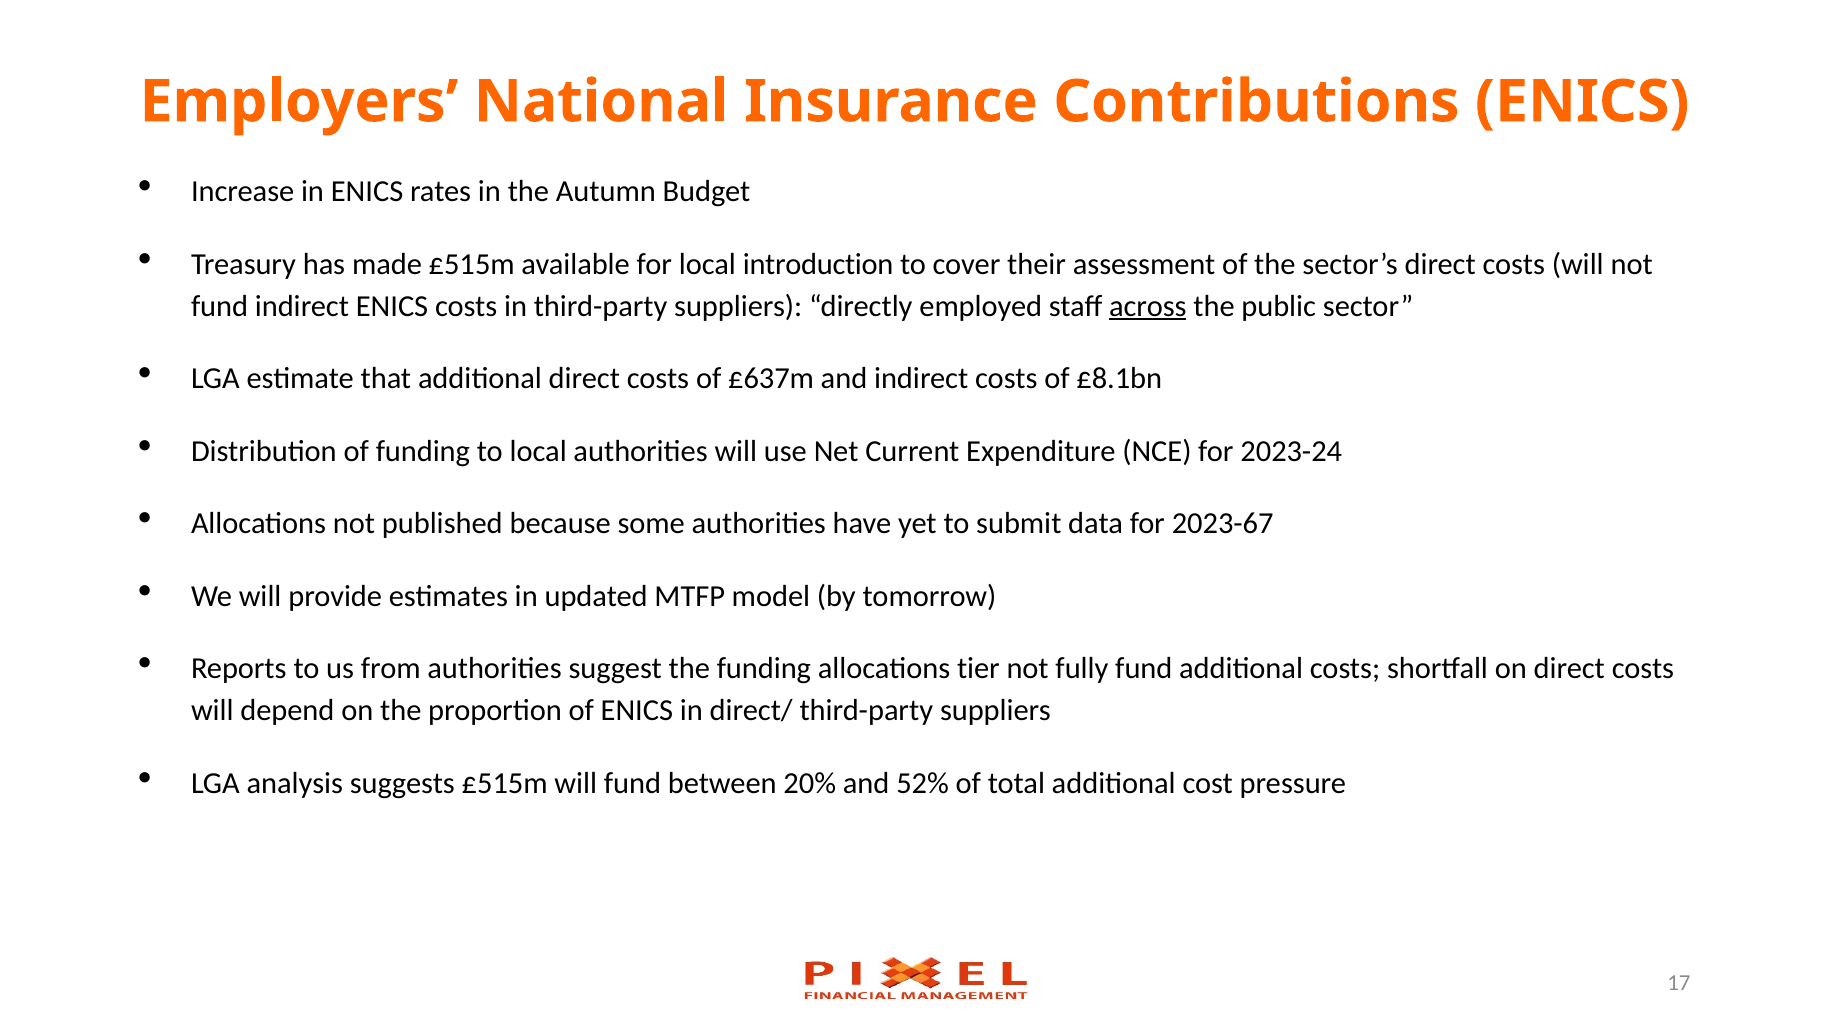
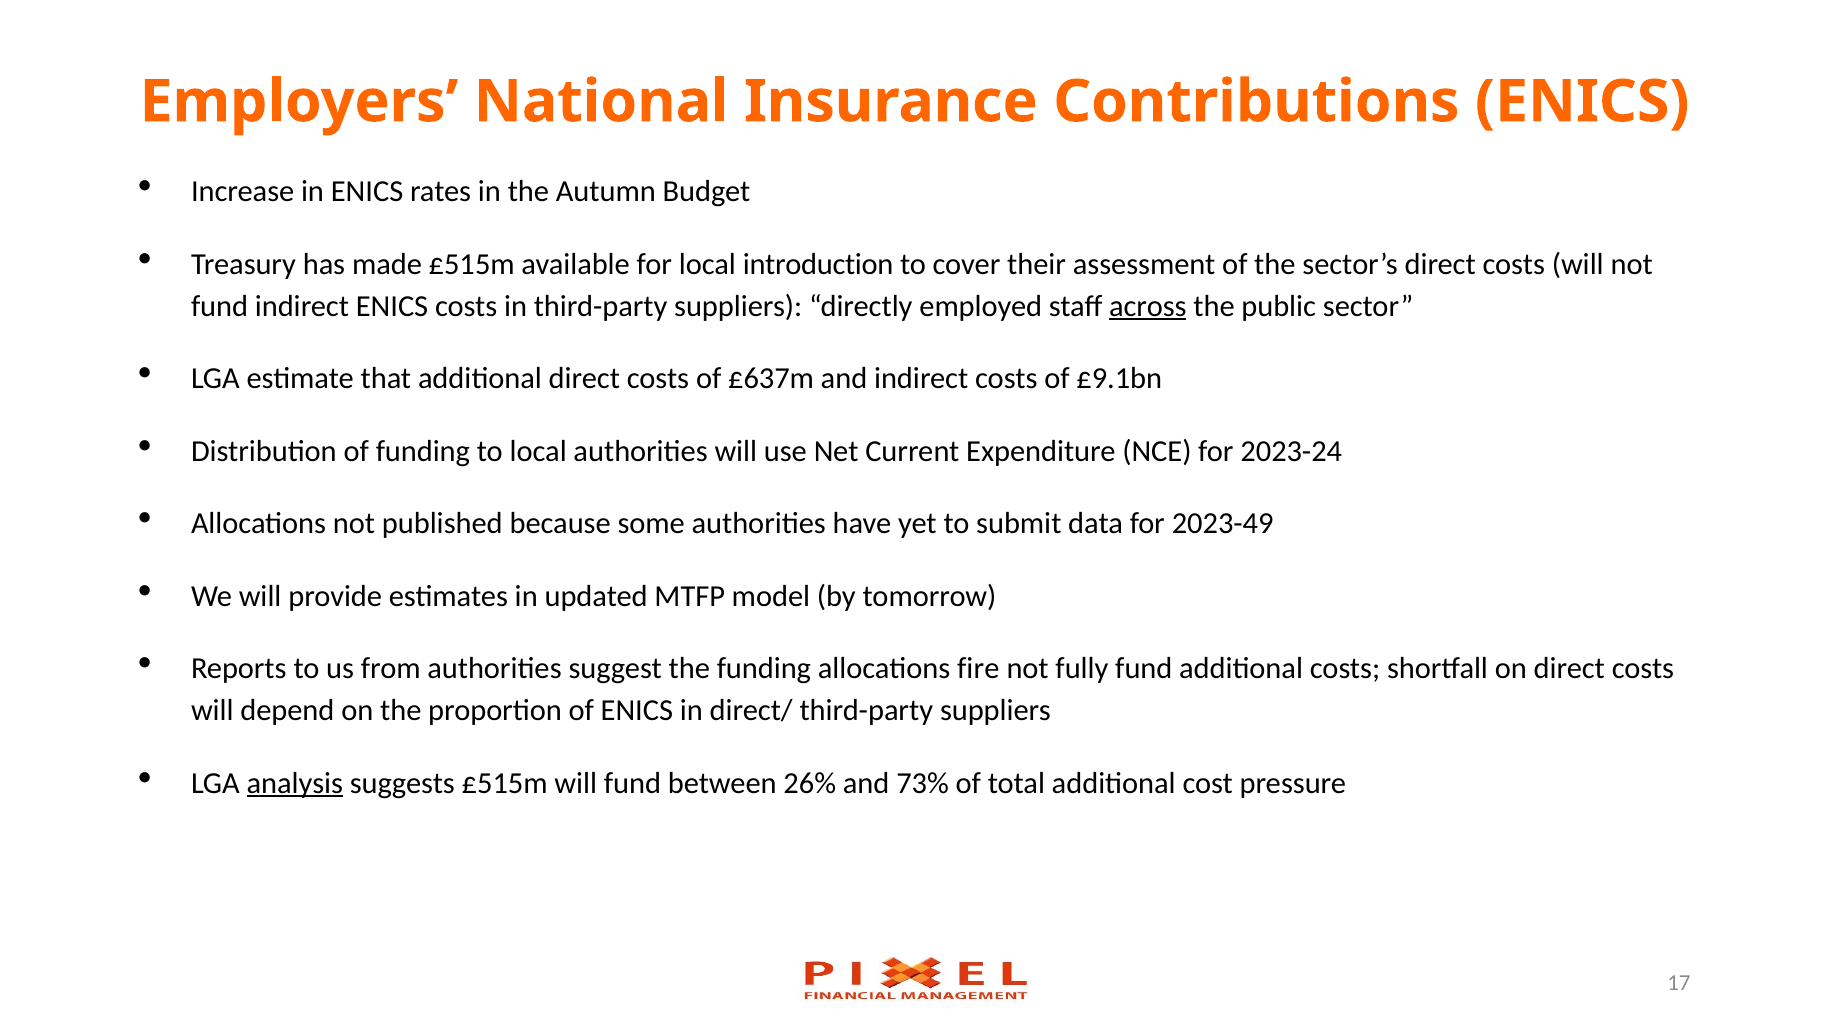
£8.1bn: £8.1bn -> £9.1bn
2023-67: 2023-67 -> 2023-49
tier: tier -> fire
analysis underline: none -> present
20%: 20% -> 26%
52%: 52% -> 73%
